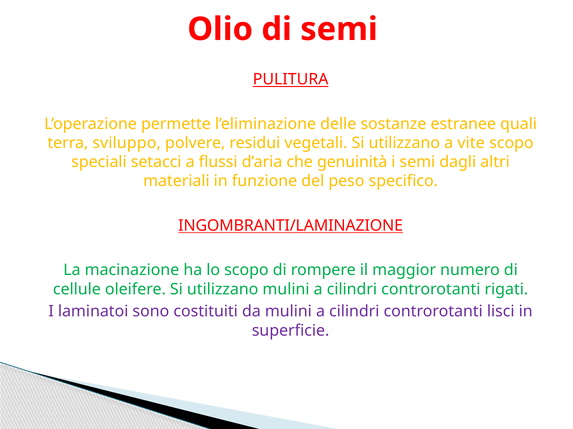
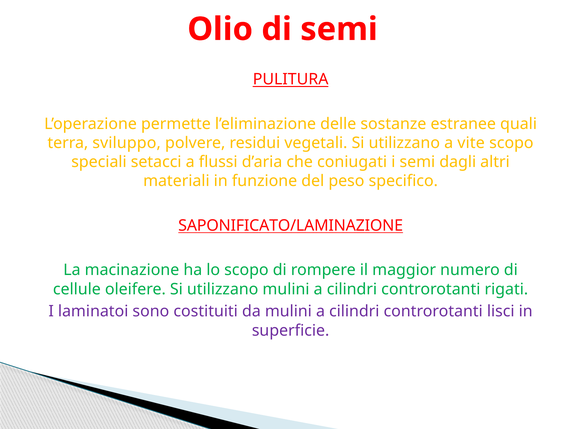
genuinità: genuinità -> coniugati
INGOMBRANTI/LAMINAZIONE: INGOMBRANTI/LAMINAZIONE -> SAPONIFICATO/LAMINAZIONE
